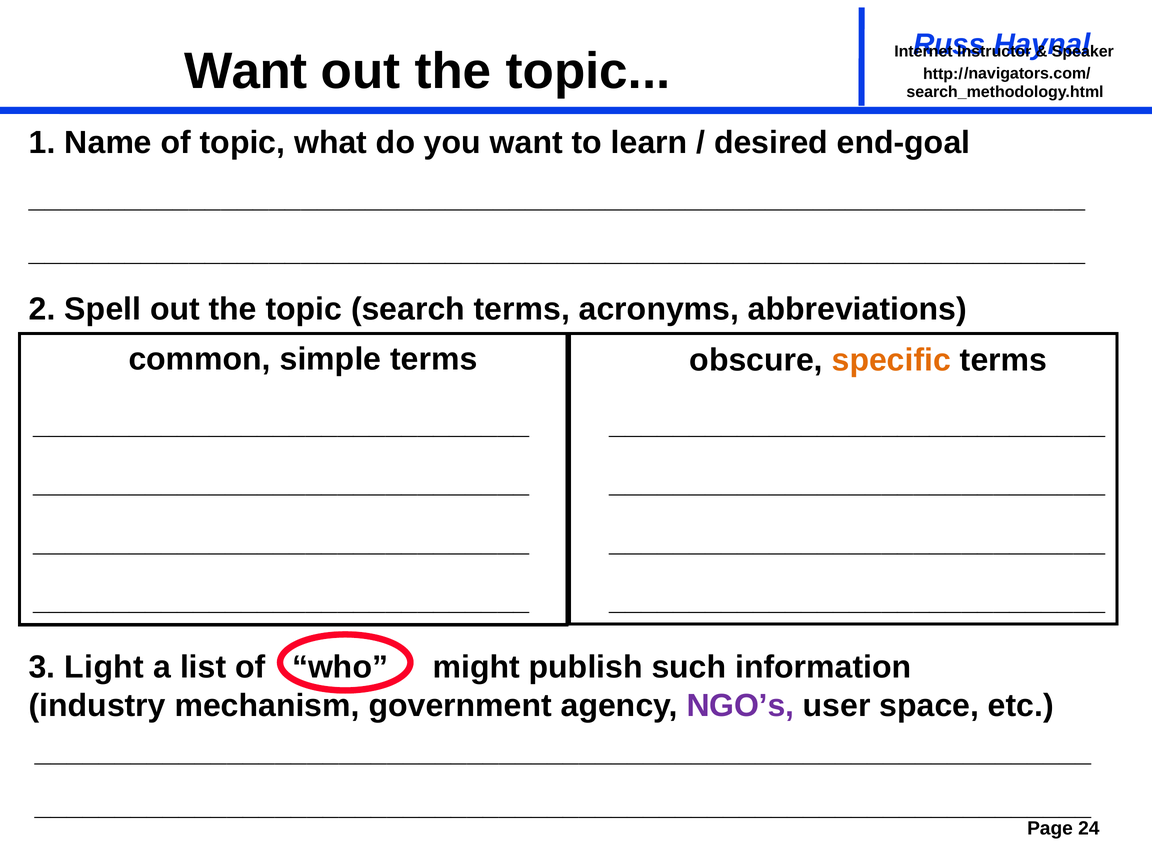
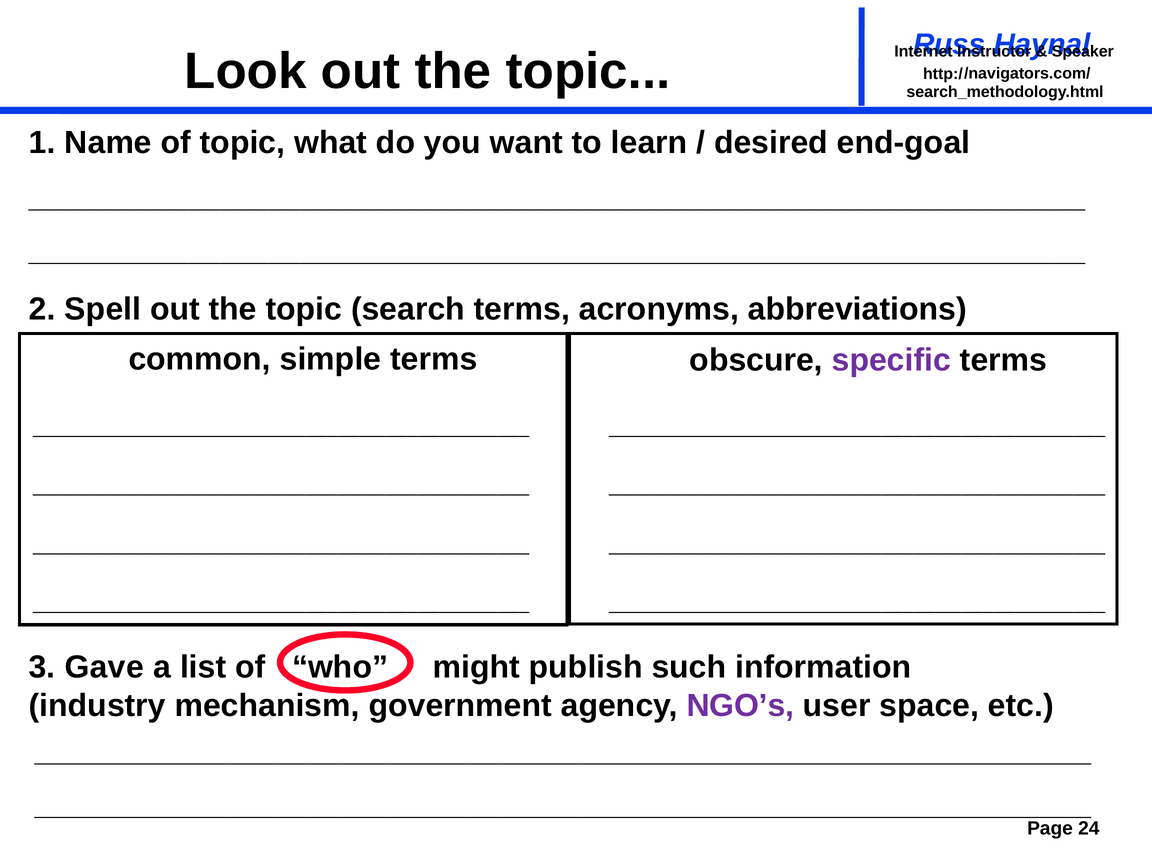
Want at (246, 71): Want -> Look
specific colour: orange -> purple
Light: Light -> Gave
